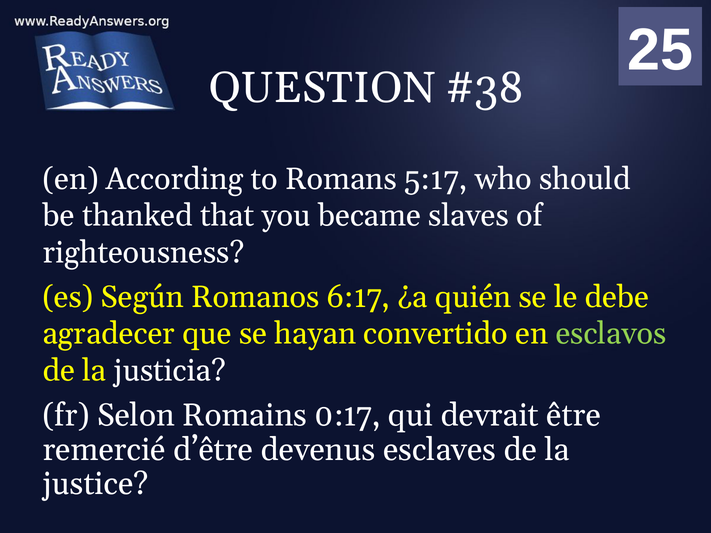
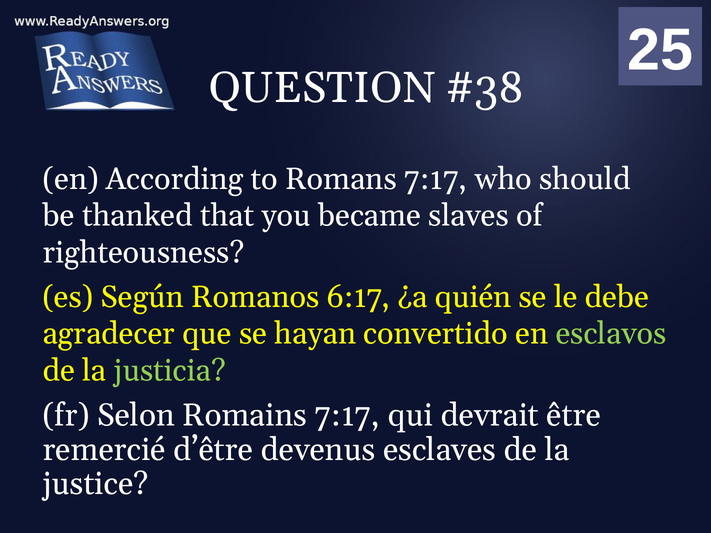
Romans 5:17: 5:17 -> 7:17
justicia colour: white -> light green
Romains 0:17: 0:17 -> 7:17
